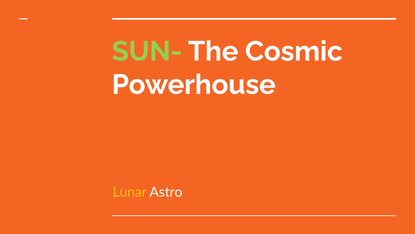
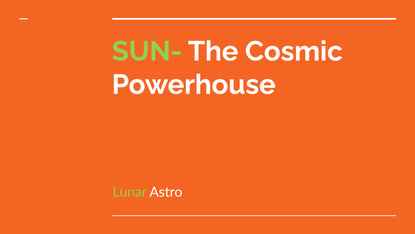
Lunar colour: yellow -> light green
